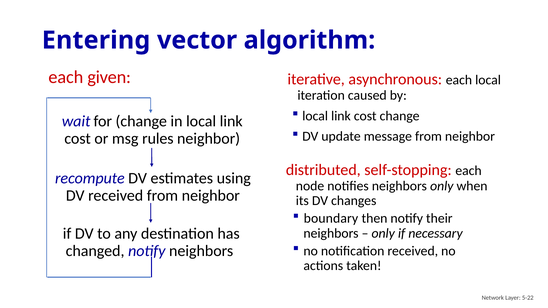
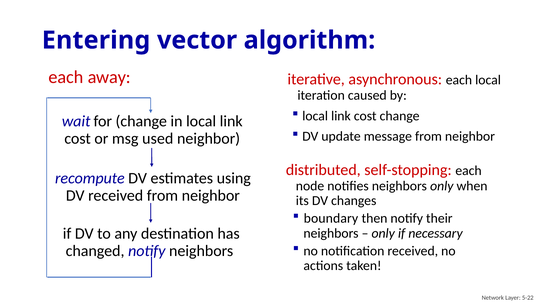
given: given -> away
rules: rules -> used
